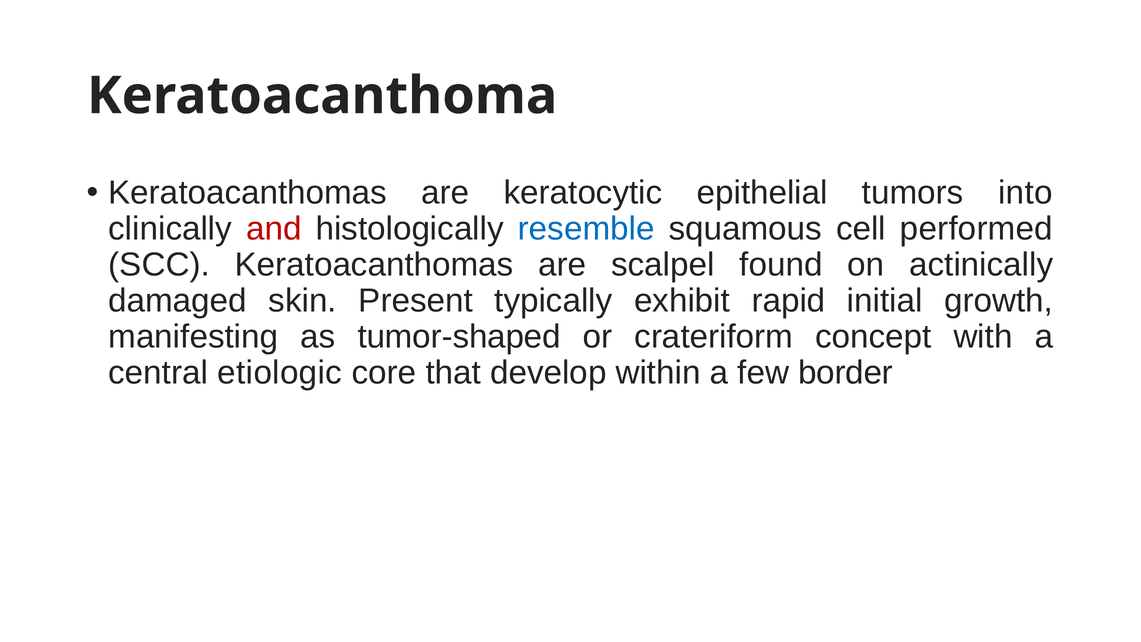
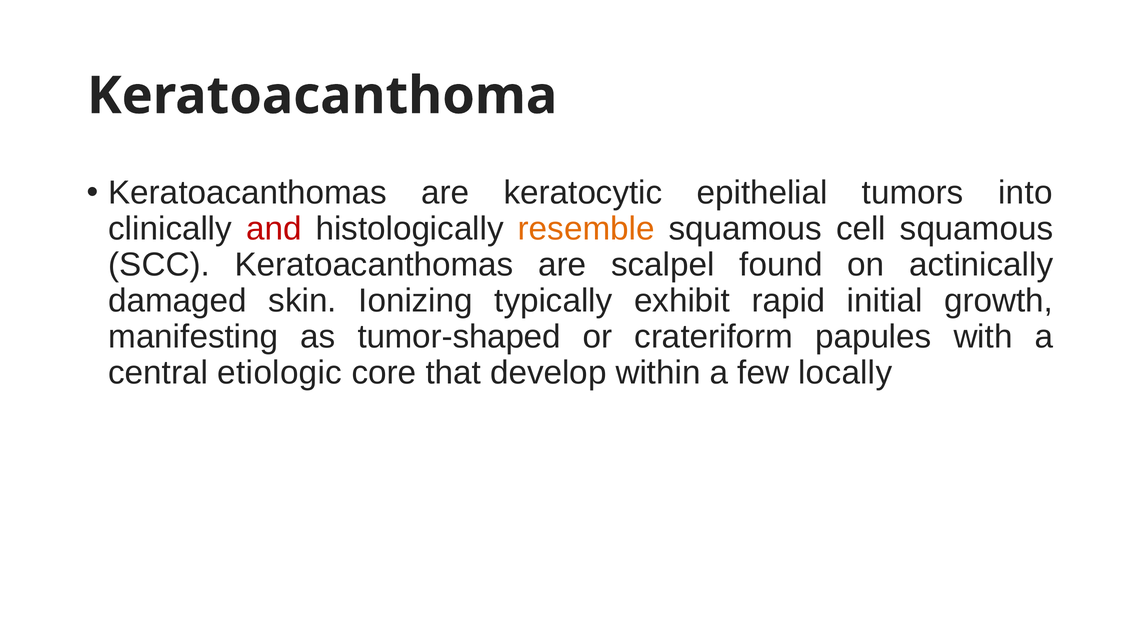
resemble colour: blue -> orange
cell performed: performed -> squamous
Present: Present -> Ionizing
concept: concept -> papules
border: border -> locally
